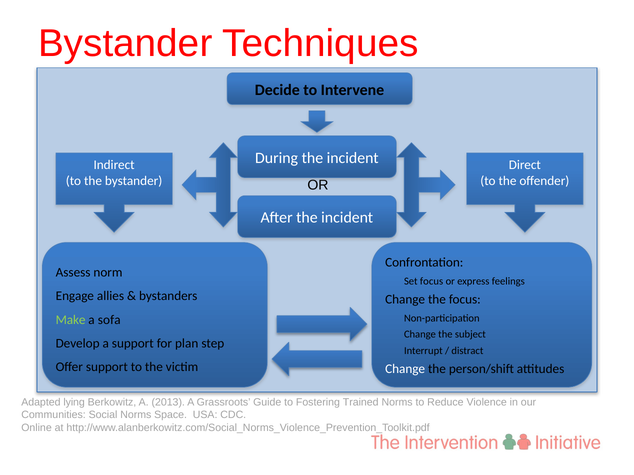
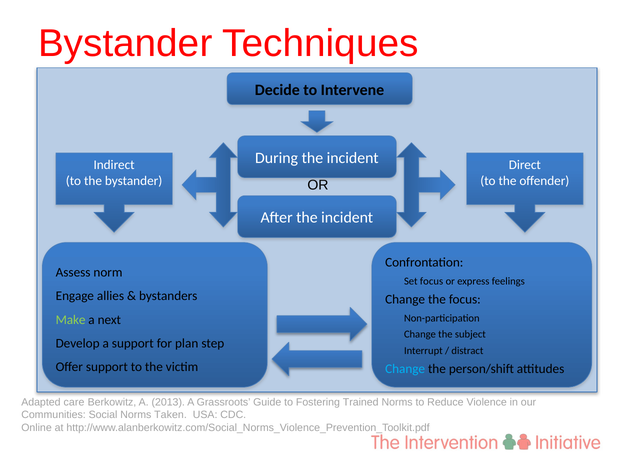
sofa: sofa -> next
Change at (405, 369) colour: white -> light blue
lying: lying -> care
Space: Space -> Taken
